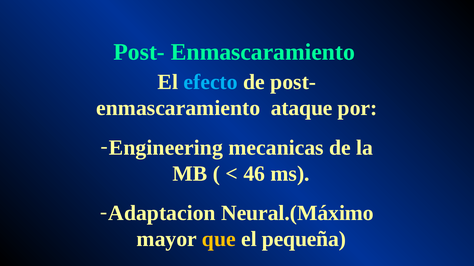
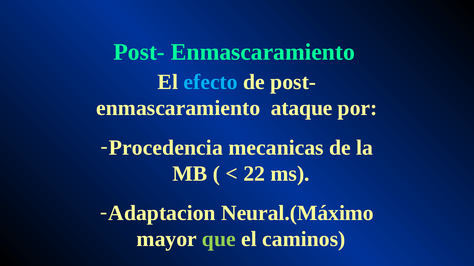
Engineering: Engineering -> Procedencia
46: 46 -> 22
que colour: yellow -> light green
pequeña: pequeña -> caminos
